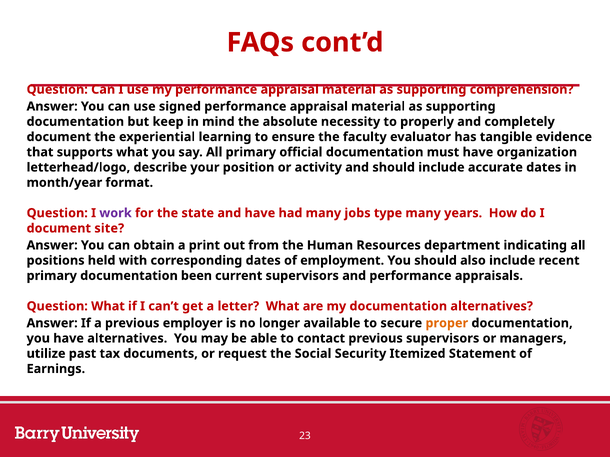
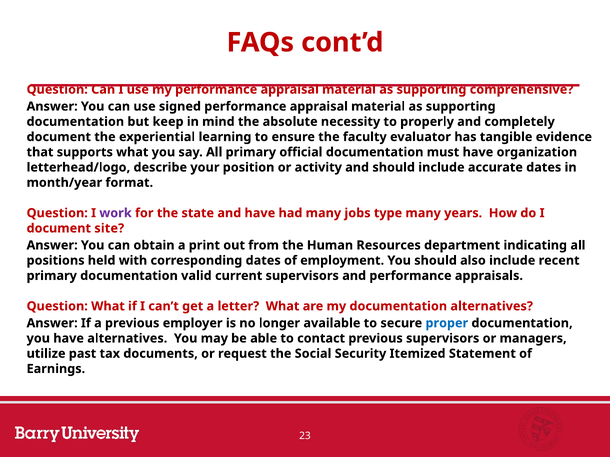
comprehension: comprehension -> comprehensive
been: been -> valid
proper colour: orange -> blue
